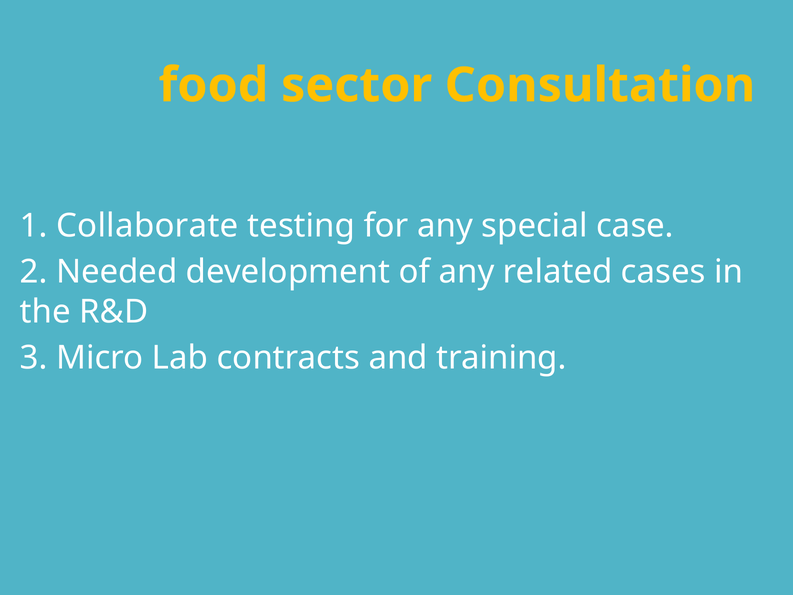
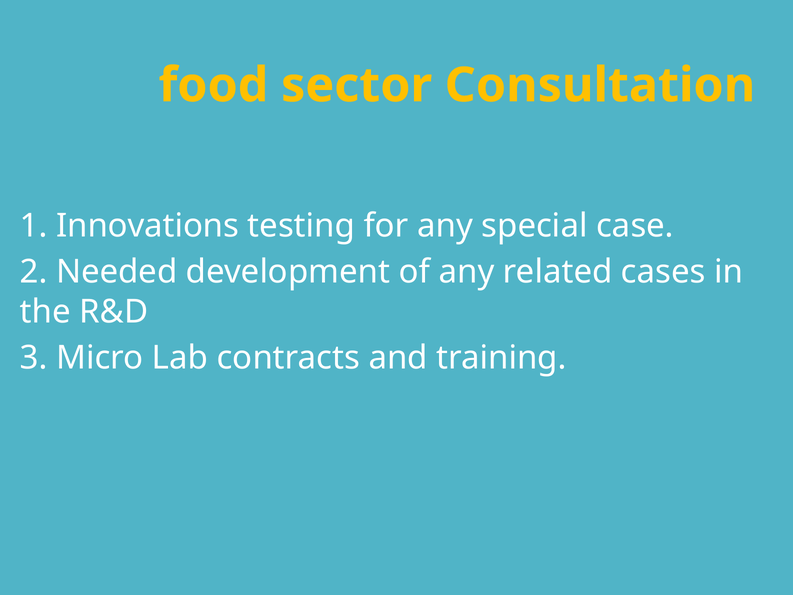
Collaborate: Collaborate -> Innovations
